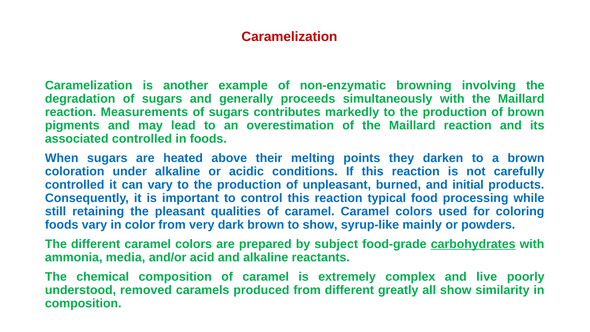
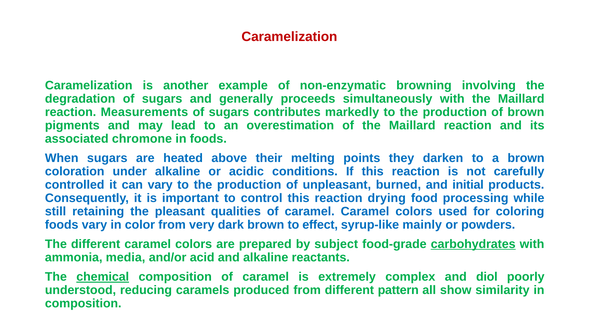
associated controlled: controlled -> chromone
typical: typical -> drying
to show: show -> effect
chemical underline: none -> present
live: live -> diol
removed: removed -> reducing
greatly: greatly -> pattern
